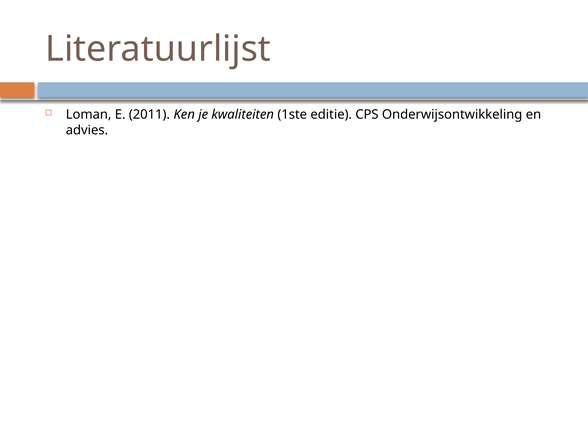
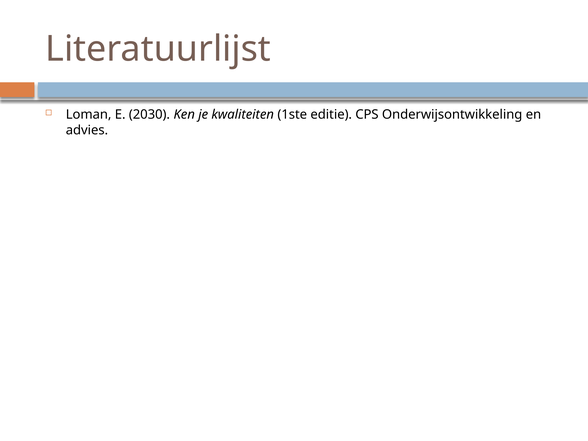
2011: 2011 -> 2030
